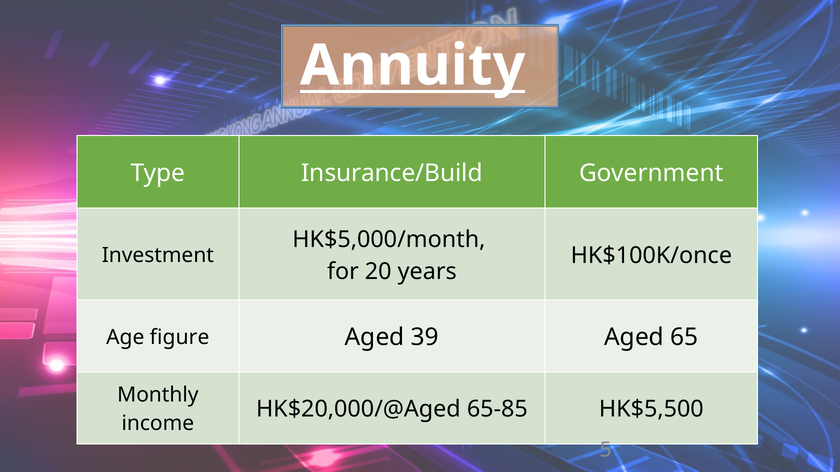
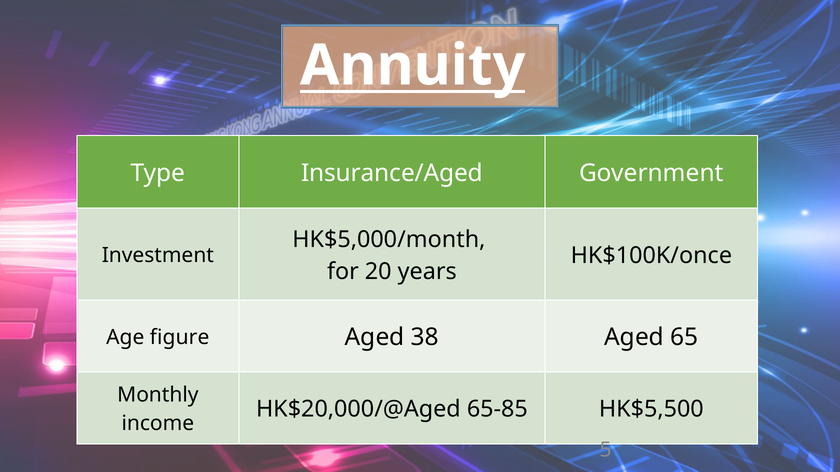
Insurance/Build: Insurance/Build -> Insurance/Aged
39: 39 -> 38
